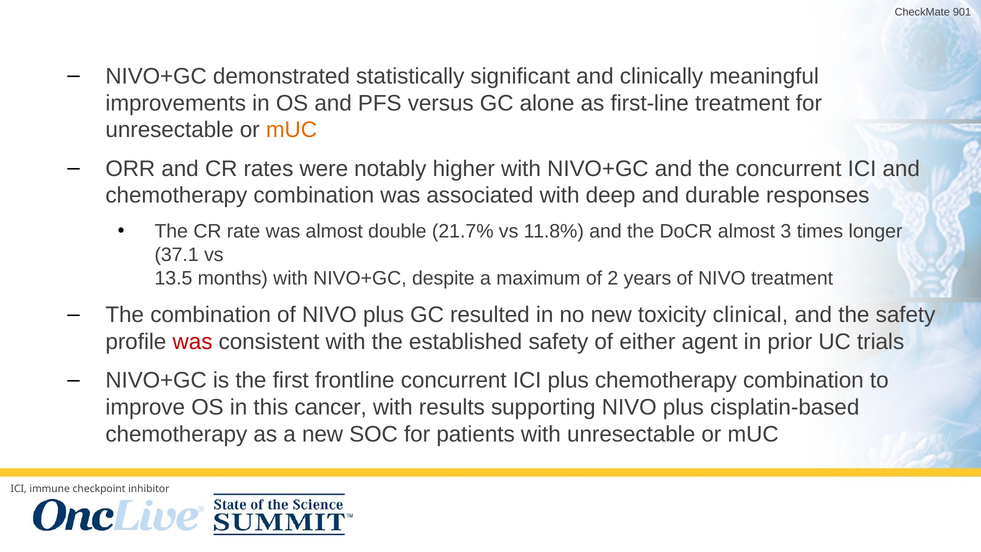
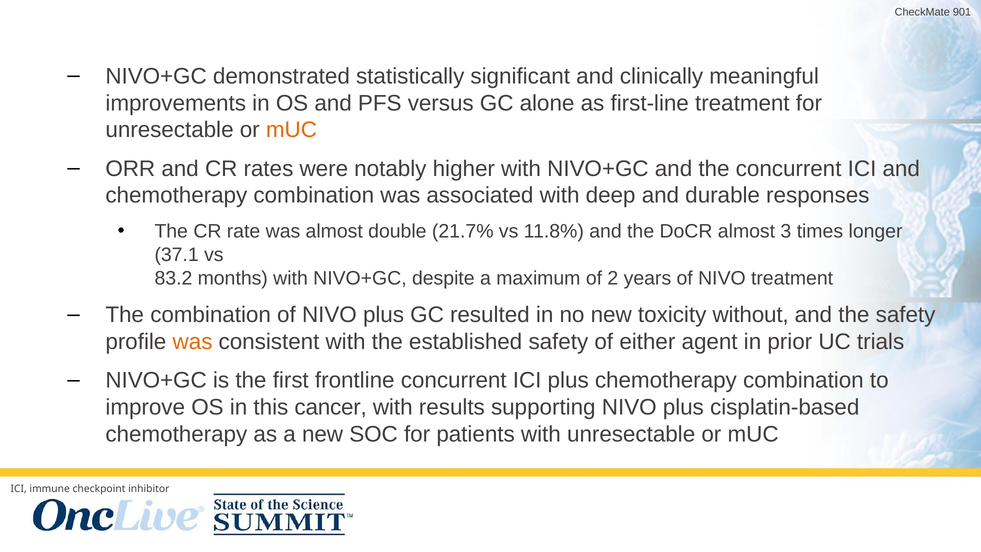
13.5: 13.5 -> 83.2
clinical: clinical -> without
was at (193, 342) colour: red -> orange
